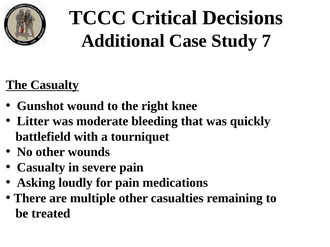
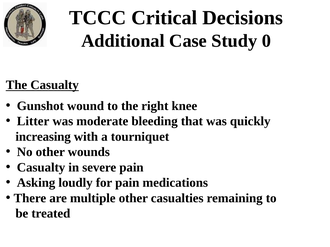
7: 7 -> 0
battlefield: battlefield -> increasing
